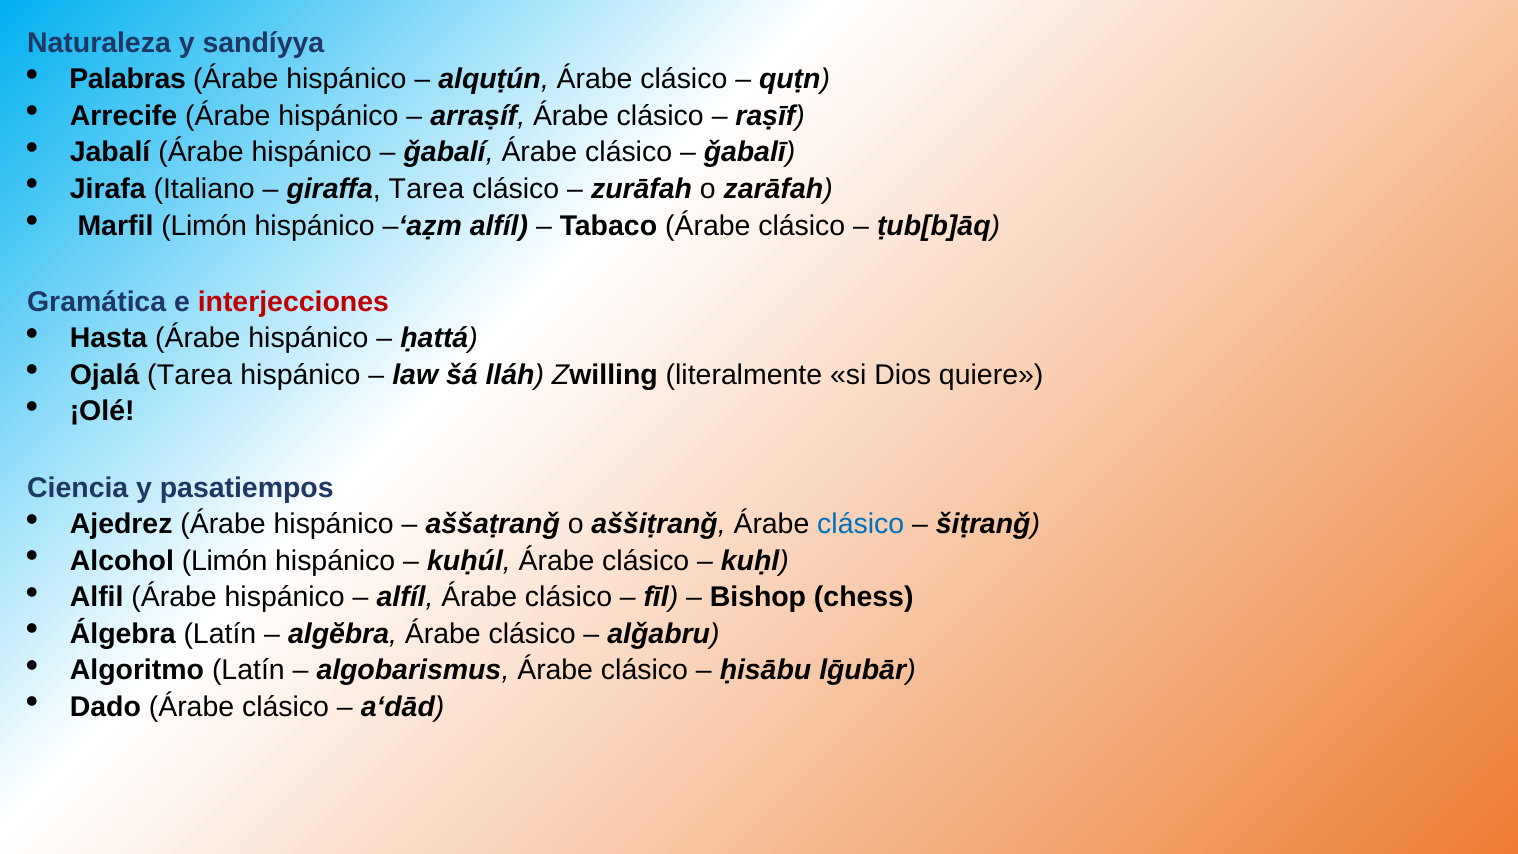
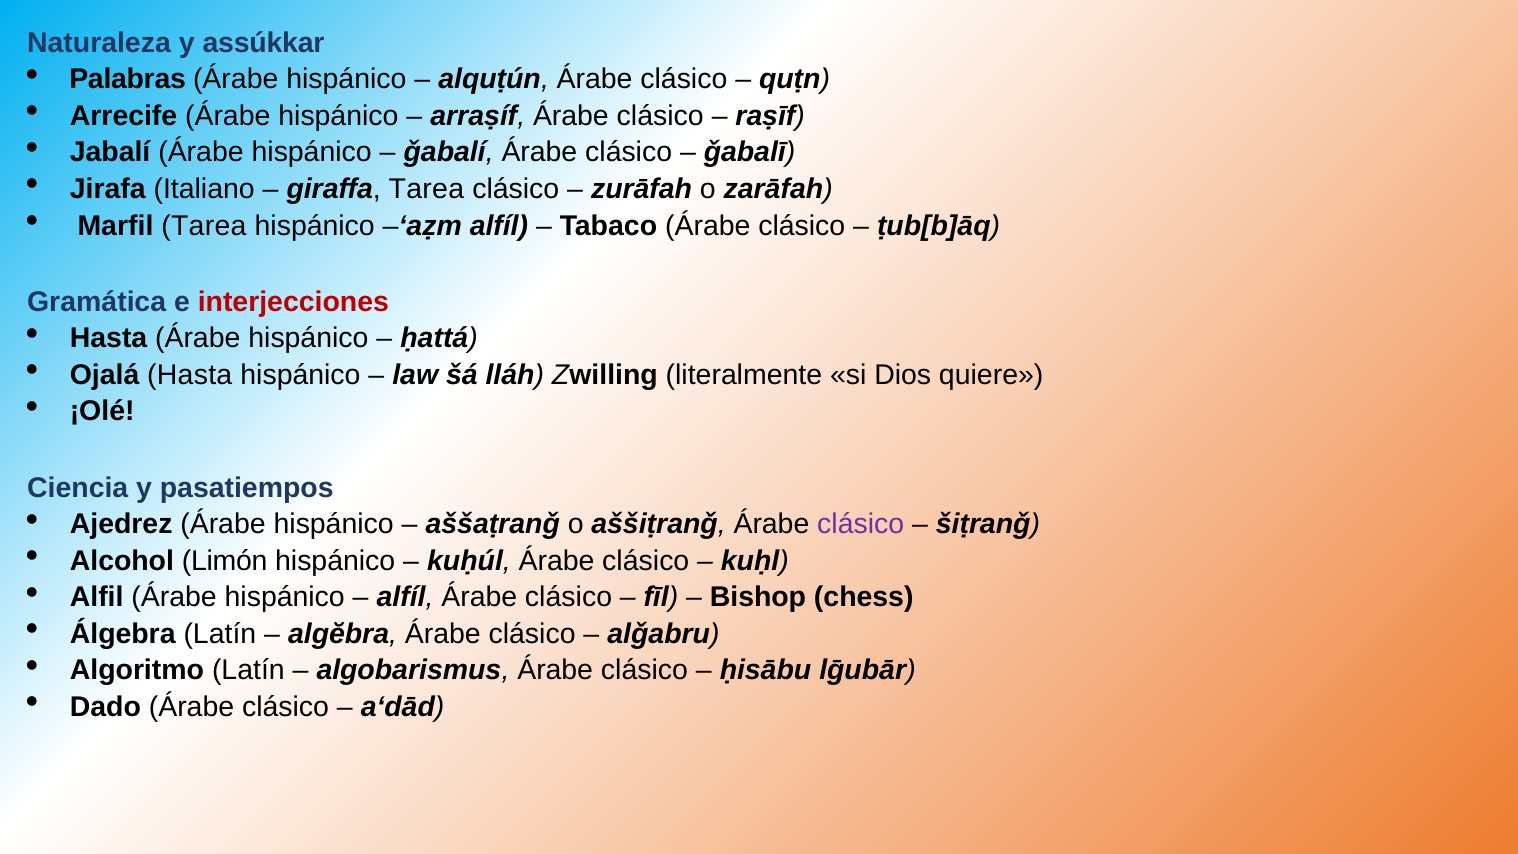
sandíyya: sandíyya -> assúkkar
Marfil Limón: Limón -> Tarea
Ojalá Tarea: Tarea -> Hasta
clásico at (861, 524) colour: blue -> purple
